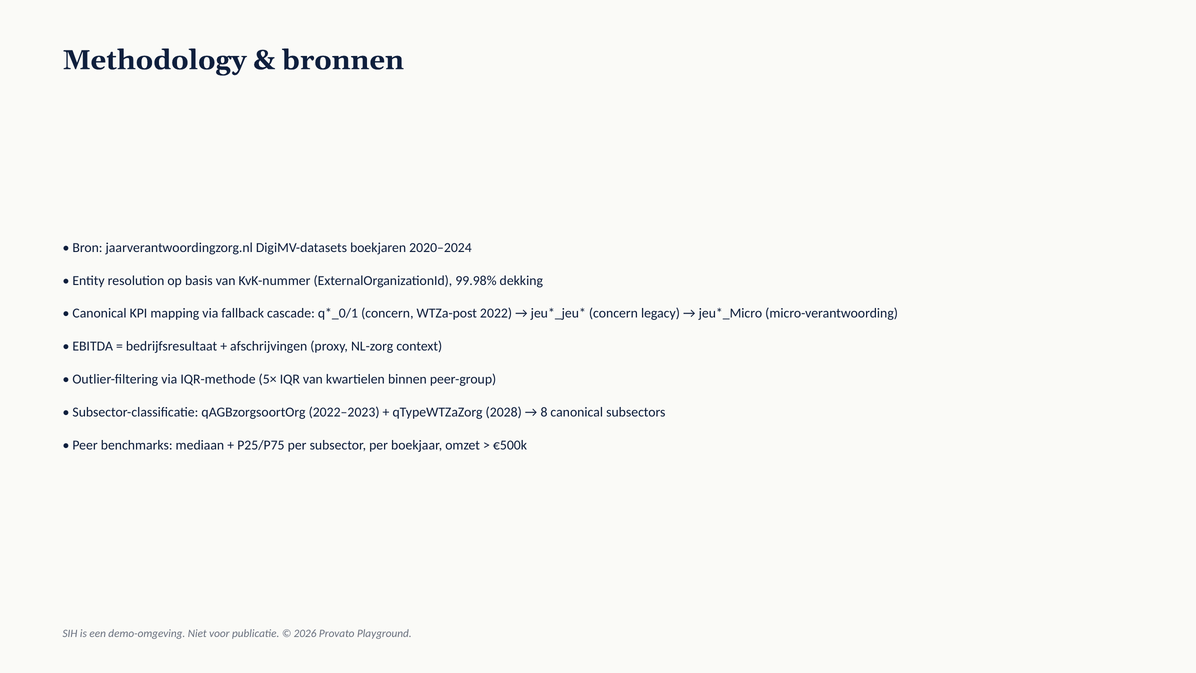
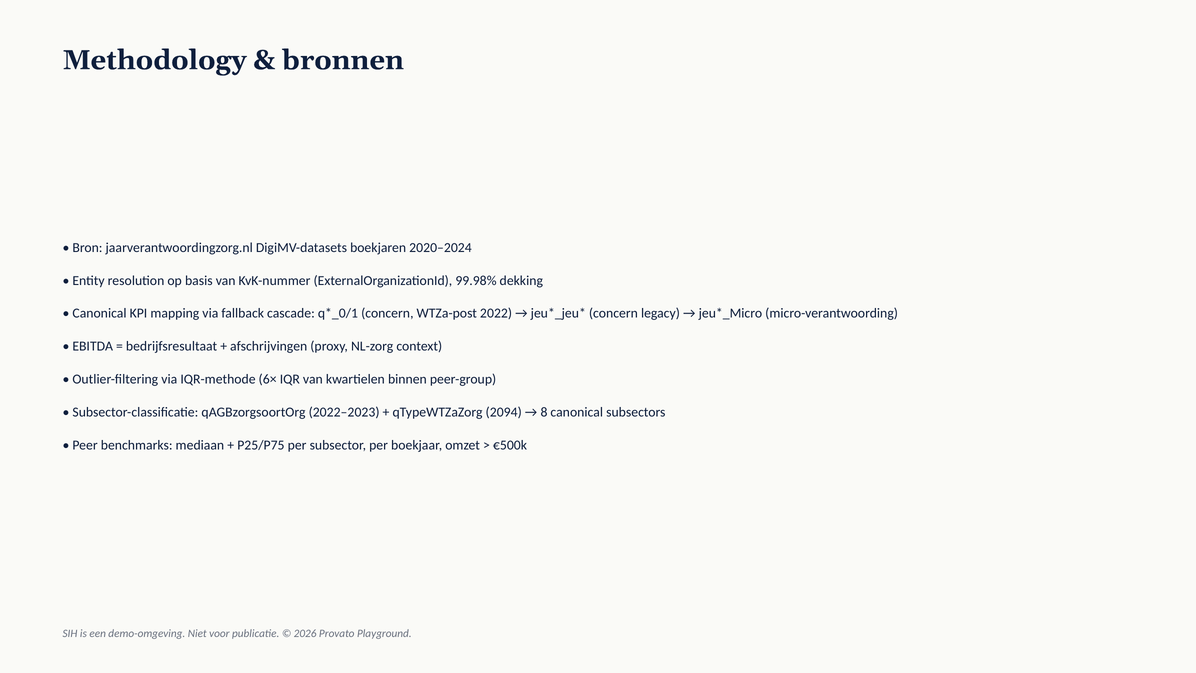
5×: 5× -> 6×
2028: 2028 -> 2094
